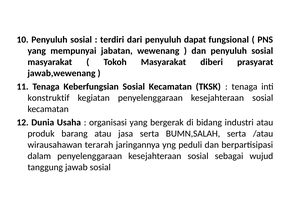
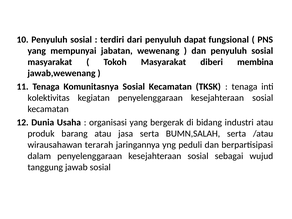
prasyarat: prasyarat -> membina
Keberfungsian: Keberfungsian -> Komunitasnya
konstruktif: konstruktif -> kolektivitas
